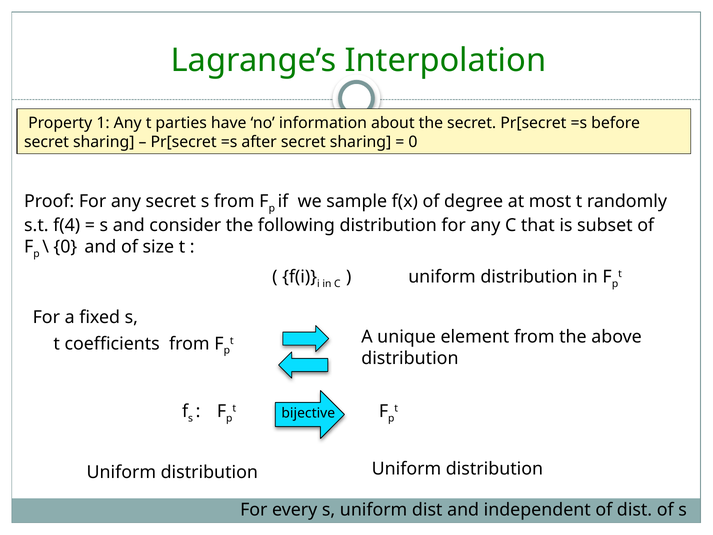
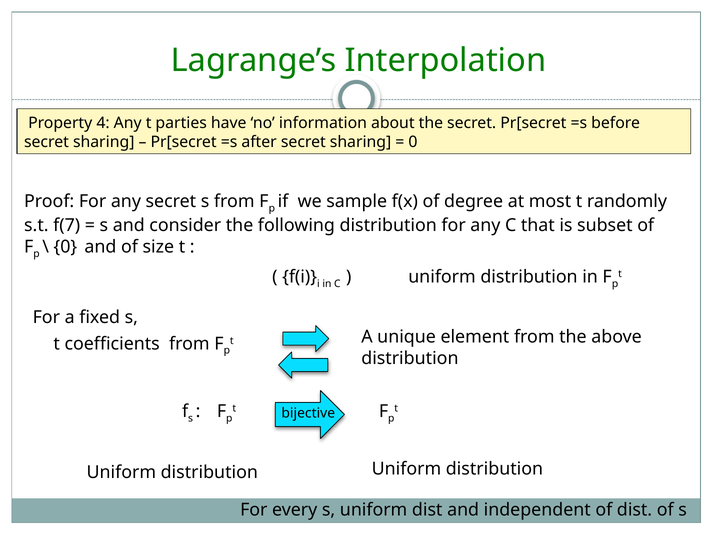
1: 1 -> 4
f(4: f(4 -> f(7
